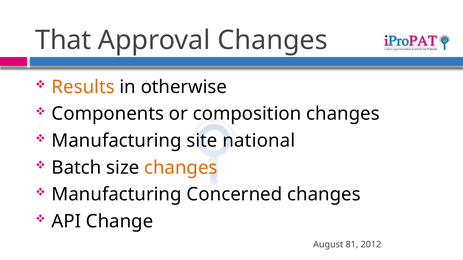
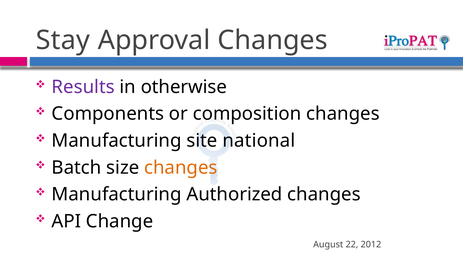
That: That -> Stay
Results colour: orange -> purple
Concerned: Concerned -> Authorized
81: 81 -> 22
